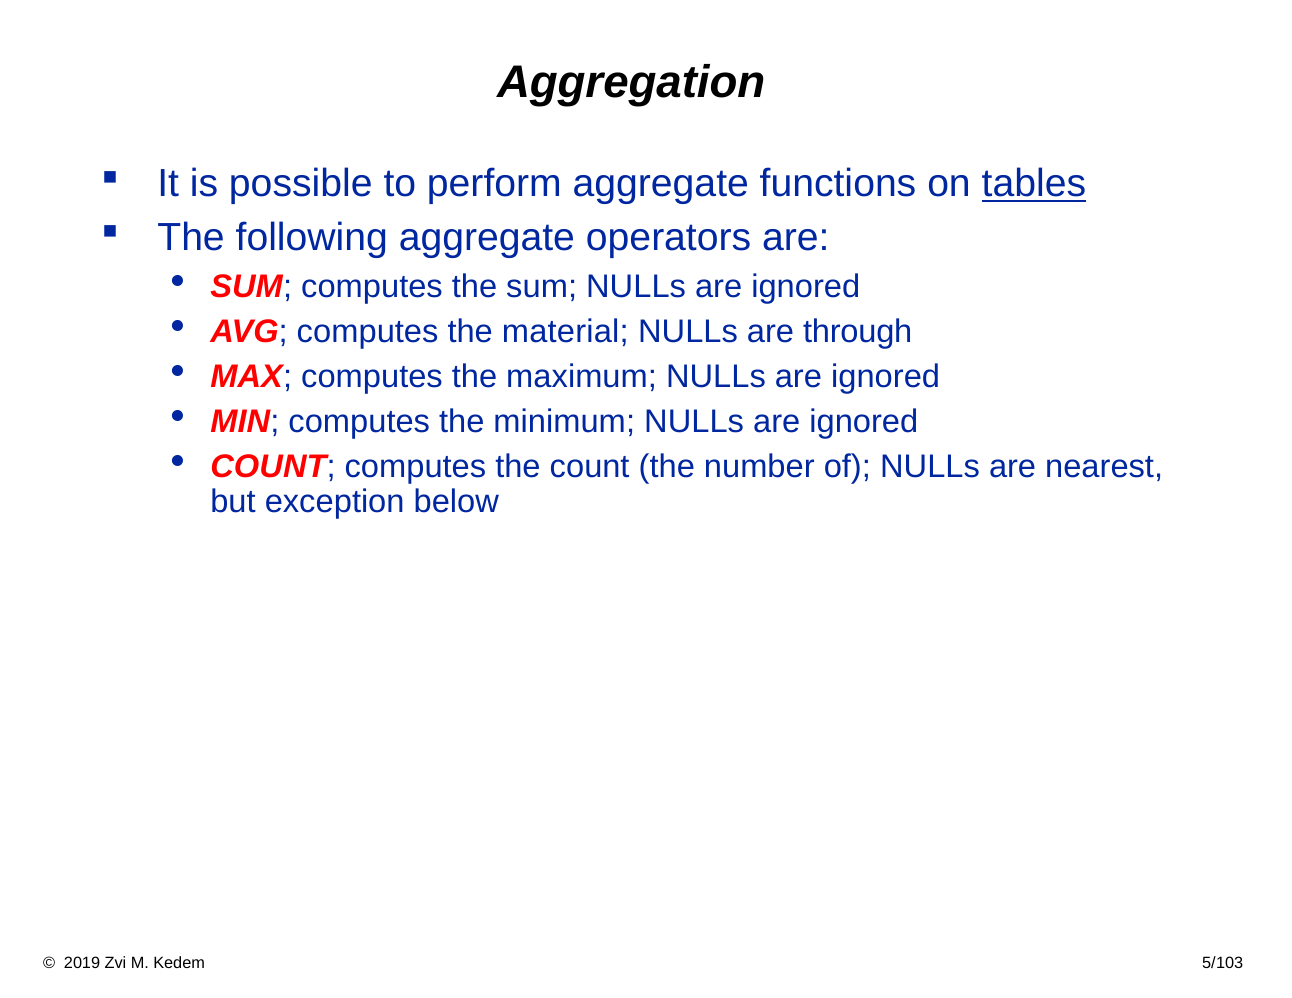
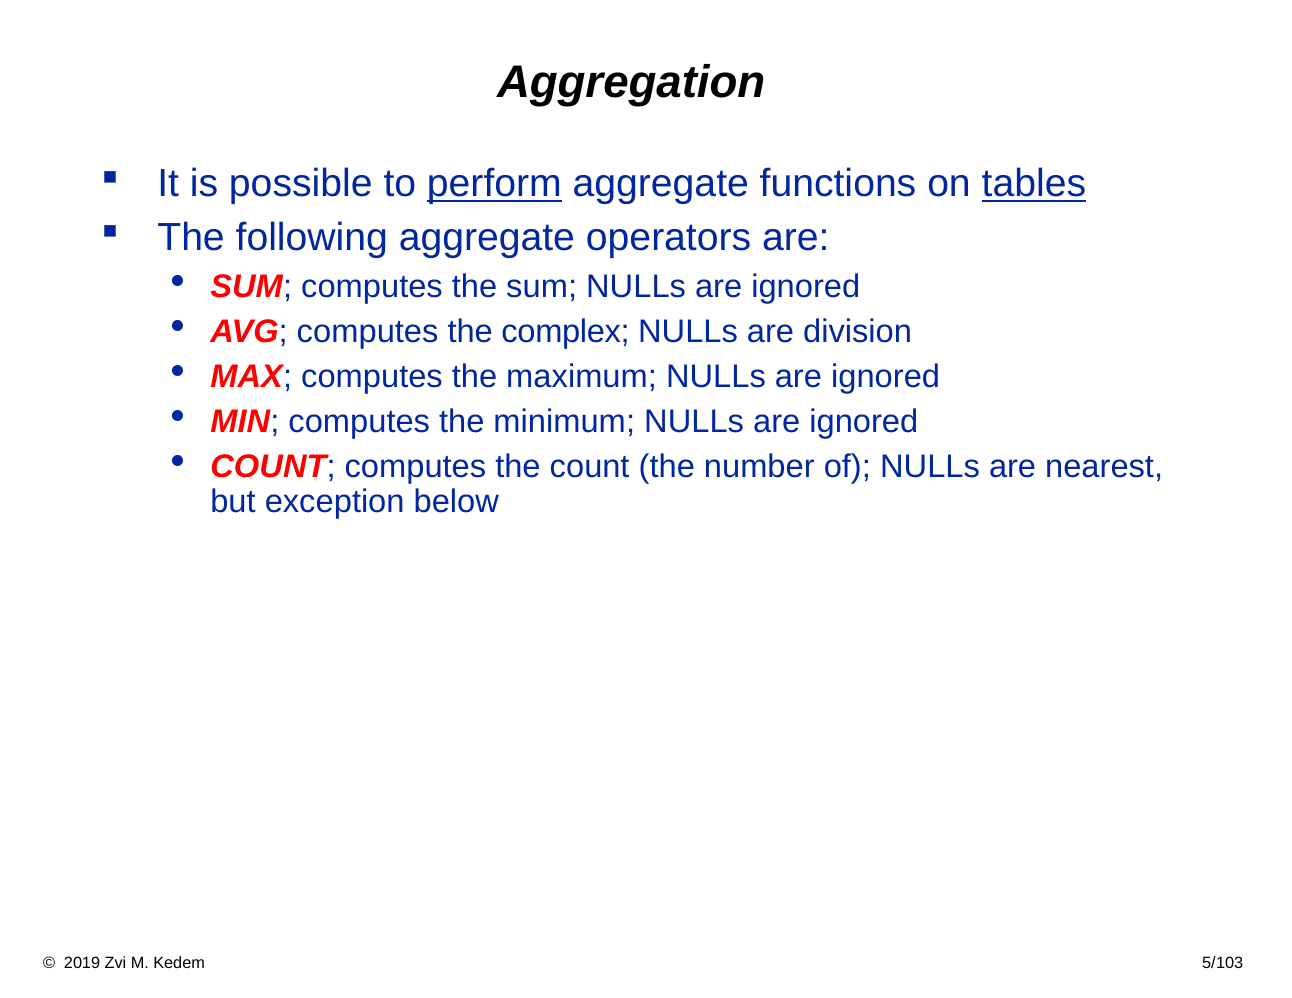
perform underline: none -> present
material: material -> complex
through: through -> division
